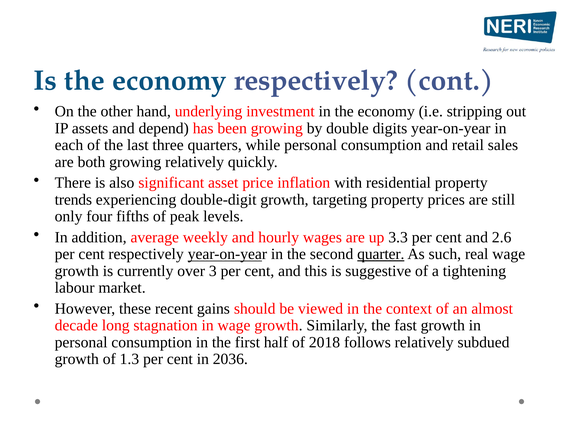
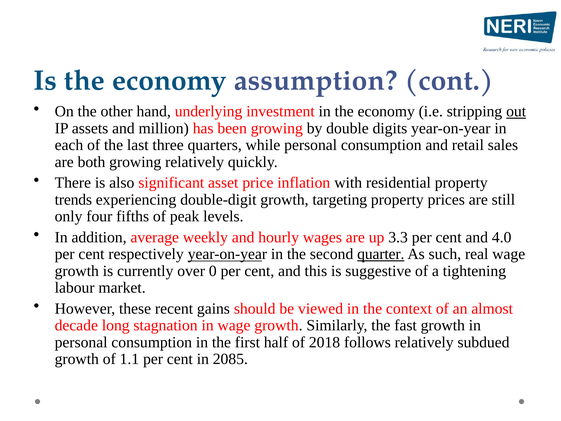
economy respectively: respectively -> assumption
out underline: none -> present
depend: depend -> million
2.6: 2.6 -> 4.0
3: 3 -> 0
1.3: 1.3 -> 1.1
2036: 2036 -> 2085
